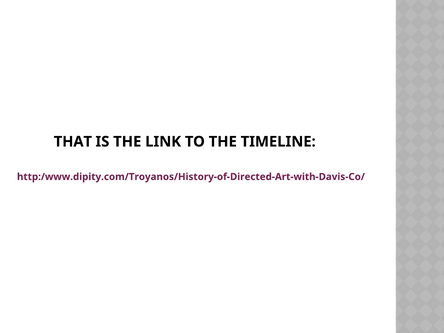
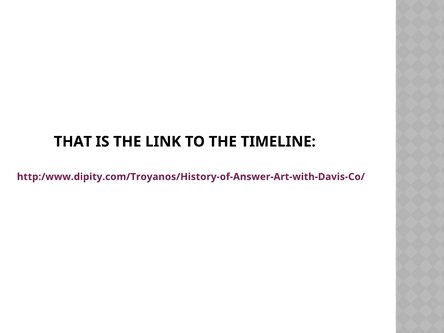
http:/www.dipity.com/Troyanos/History-of-Directed-Art-with-Davis-Co/: http:/www.dipity.com/Troyanos/History-of-Directed-Art-with-Davis-Co/ -> http:/www.dipity.com/Troyanos/History-of-Answer-Art-with-Davis-Co/
